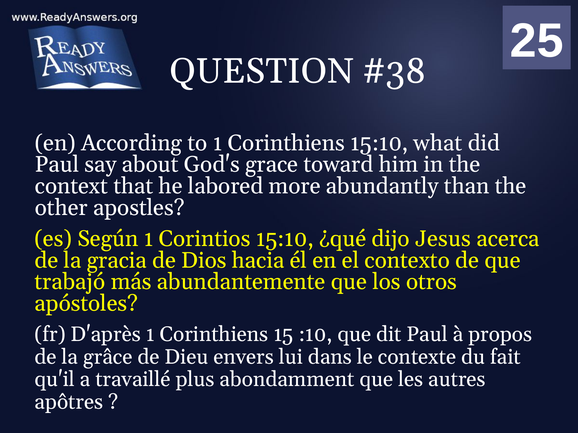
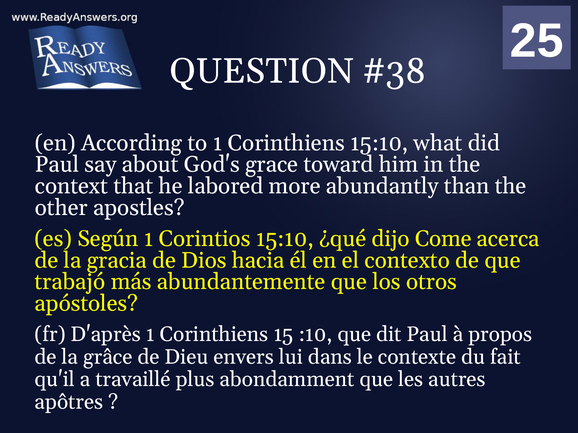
Jesus: Jesus -> Come
